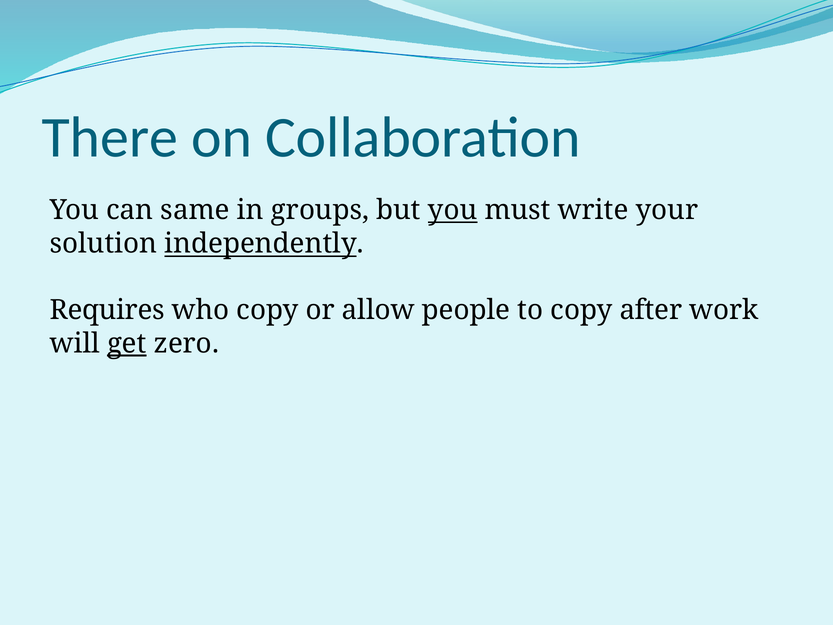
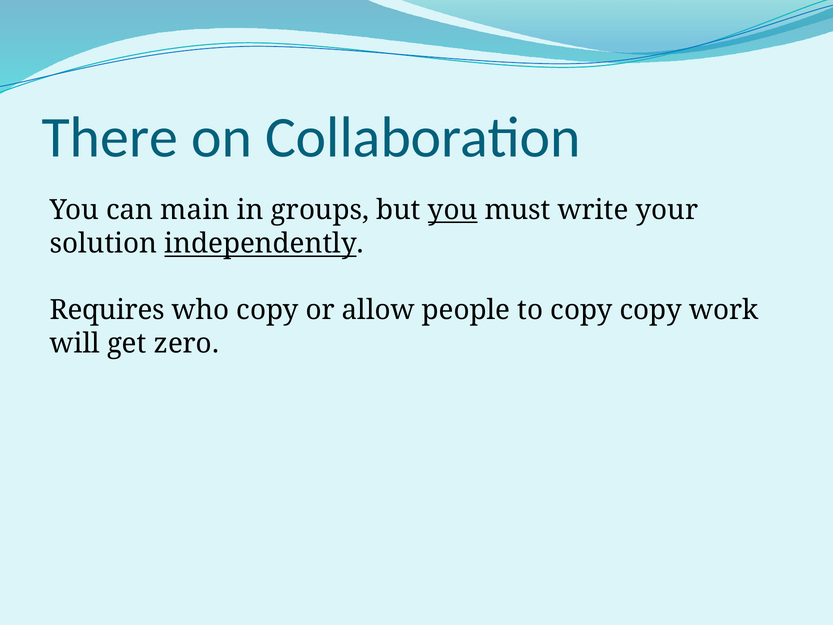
same: same -> main
copy after: after -> copy
get underline: present -> none
